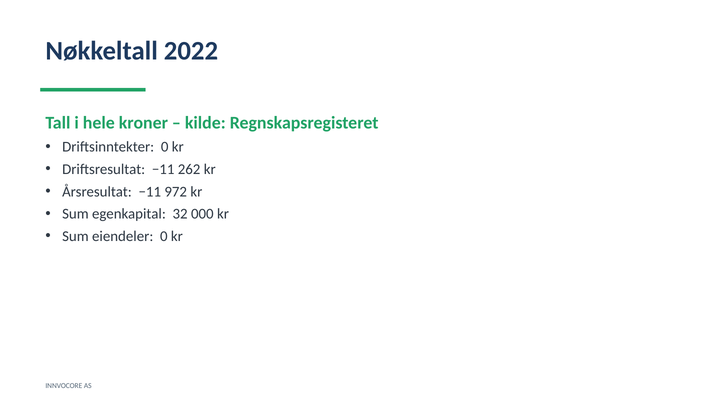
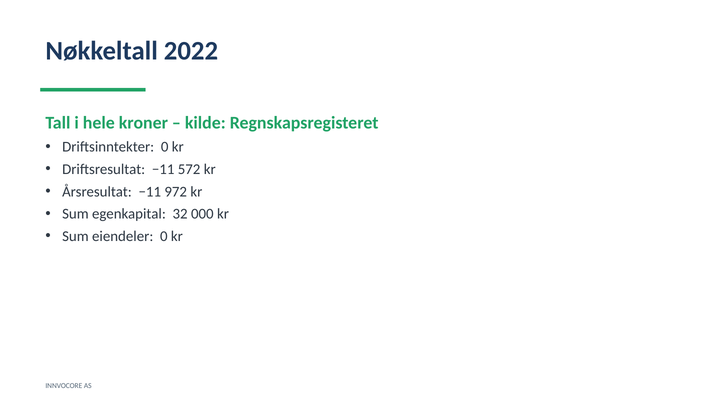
262: 262 -> 572
